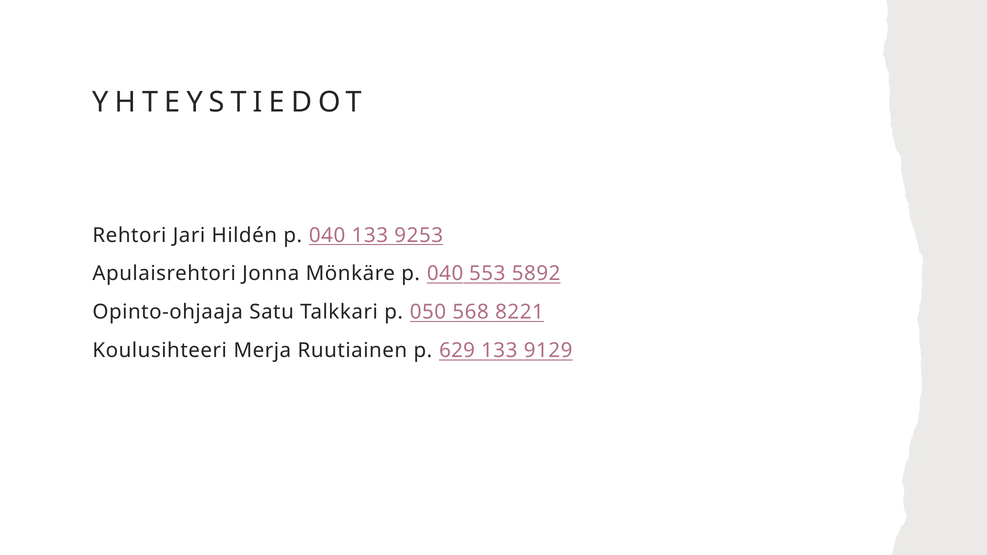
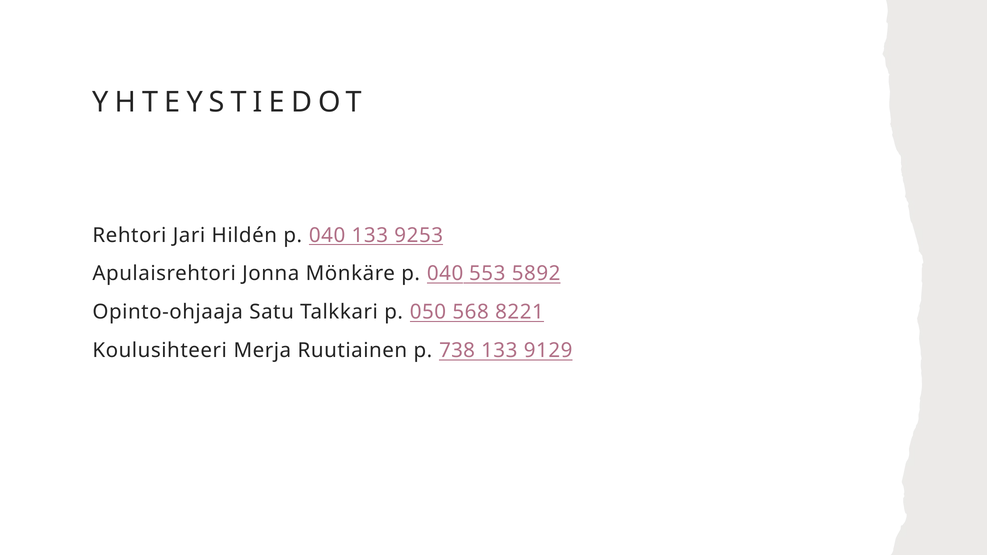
629: 629 -> 738
